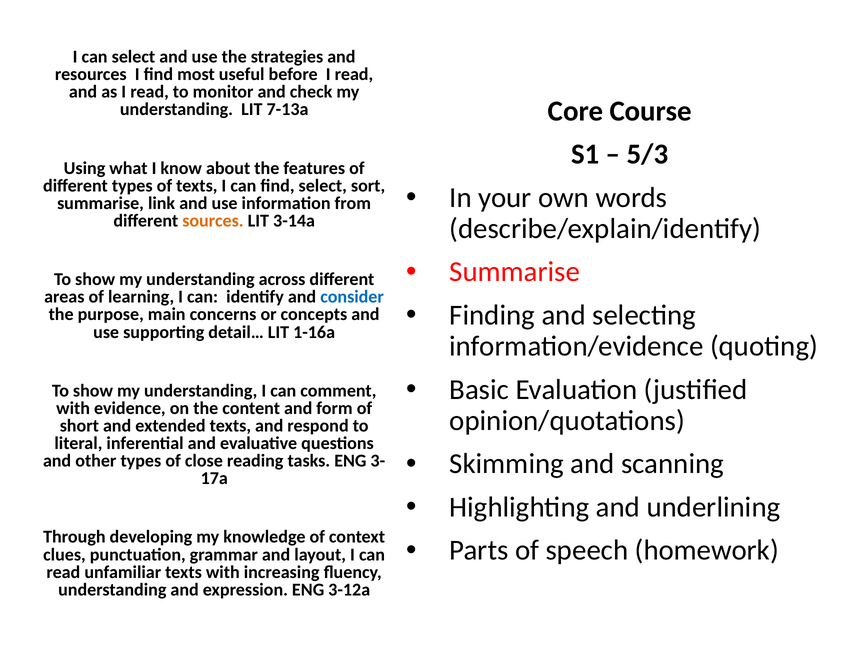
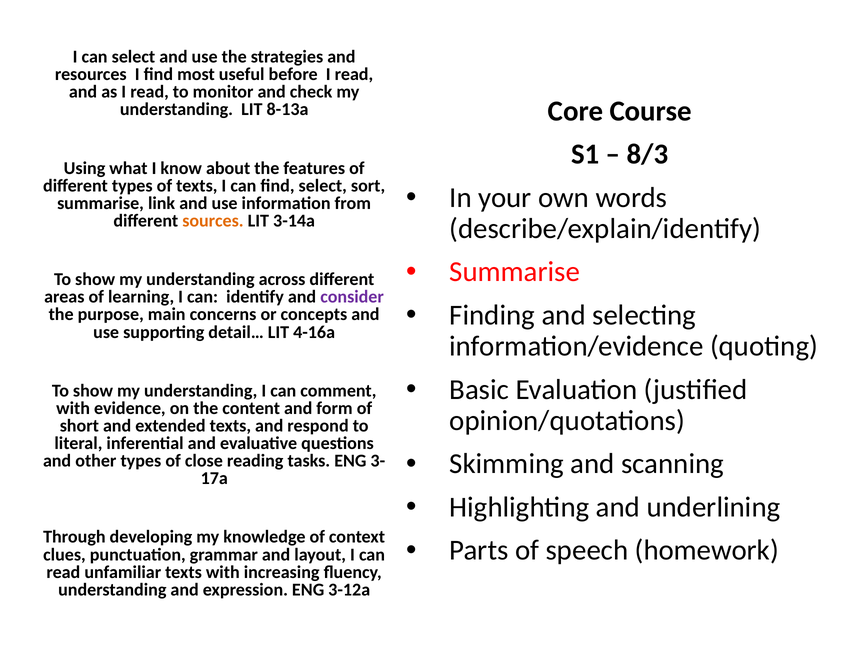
7-13a: 7-13a -> 8-13a
5/3: 5/3 -> 8/3
consider colour: blue -> purple
1-16a: 1-16a -> 4-16a
